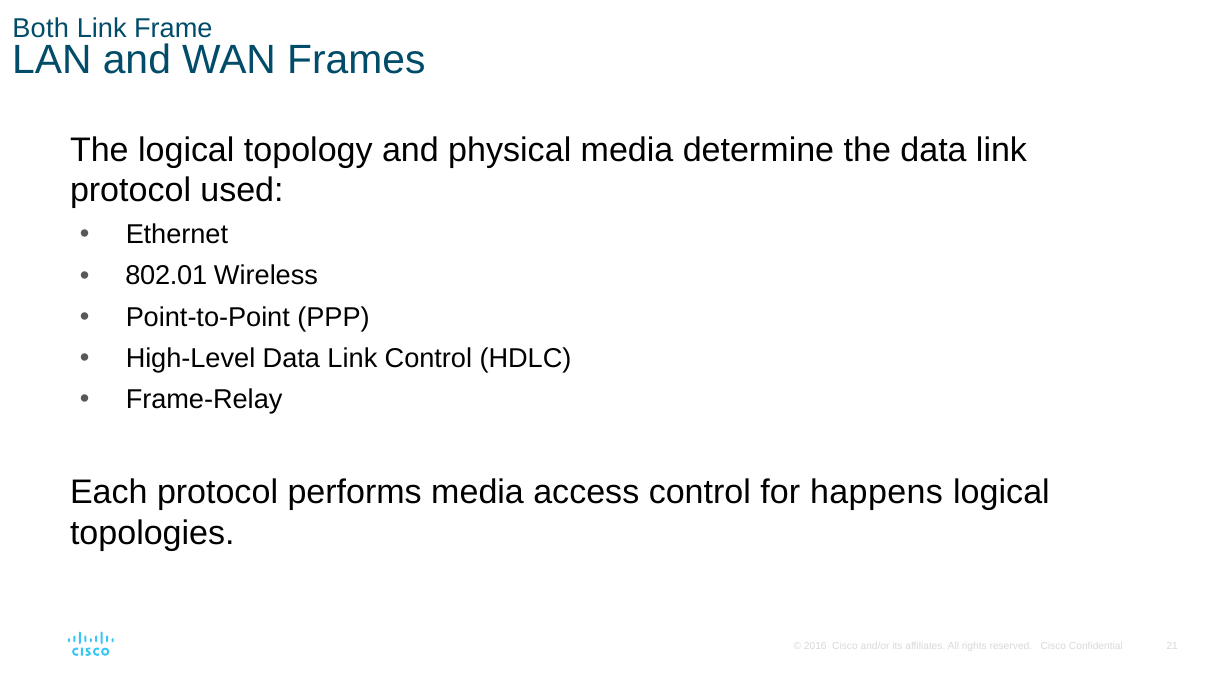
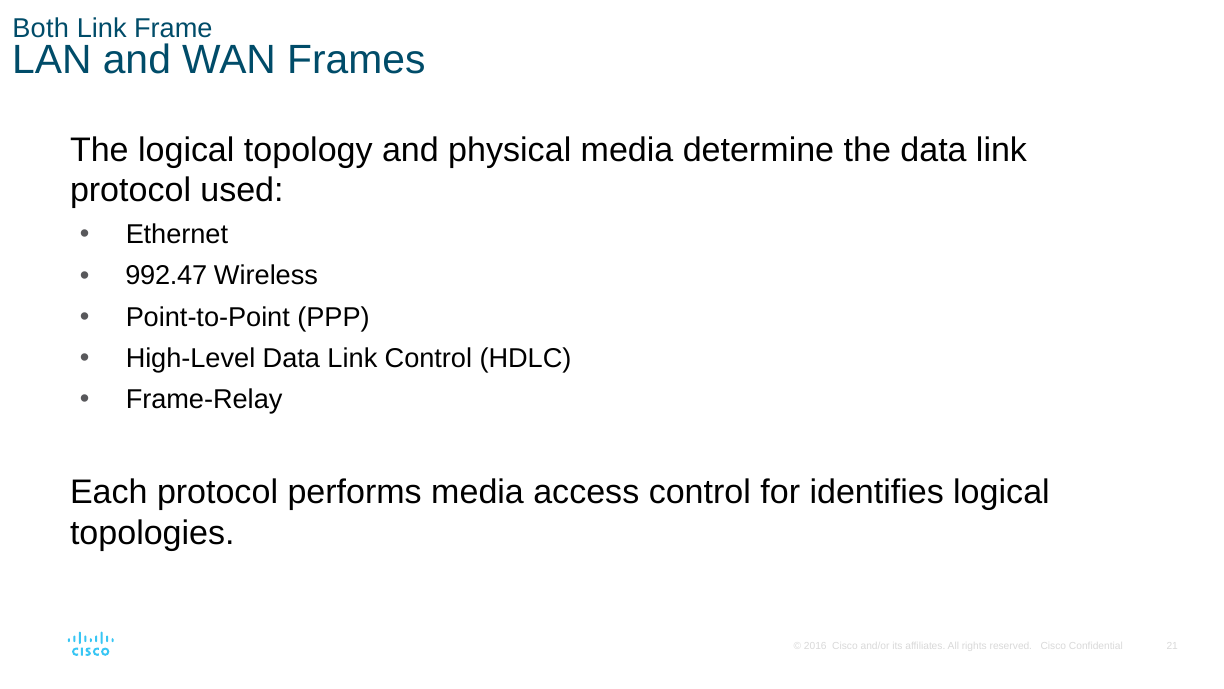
802.01: 802.01 -> 992.47
happens: happens -> identifies
